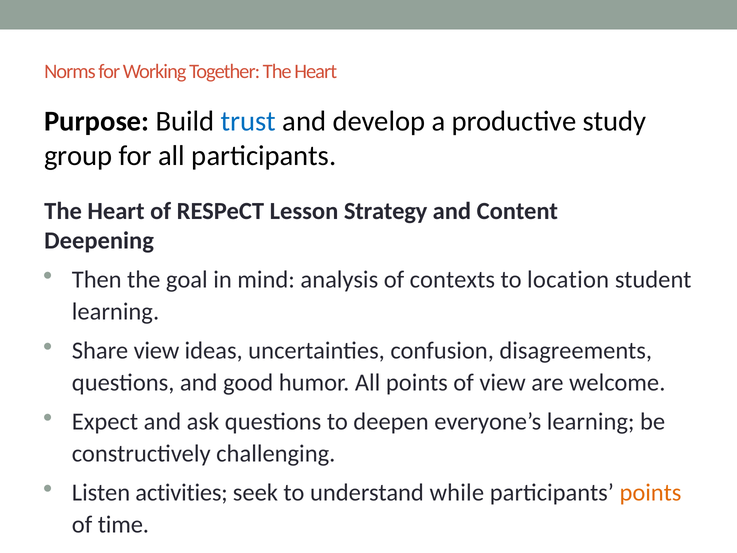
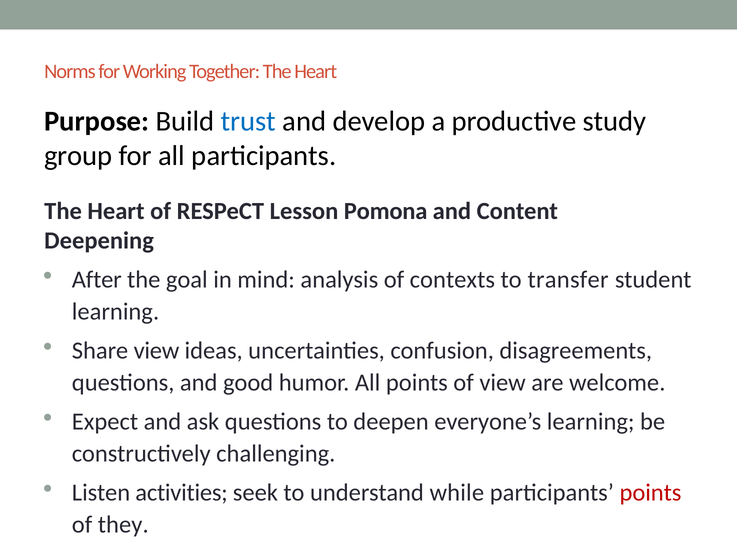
Strategy: Strategy -> Pomona
Then: Then -> After
location: location -> transfer
points at (651, 492) colour: orange -> red
time: time -> they
